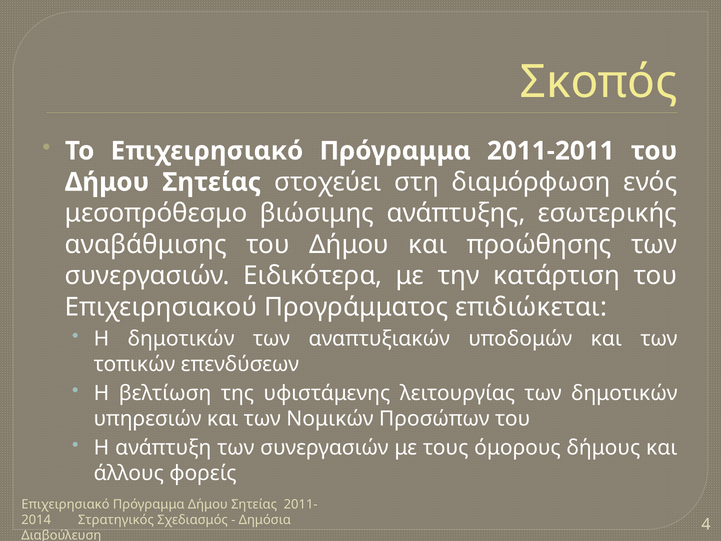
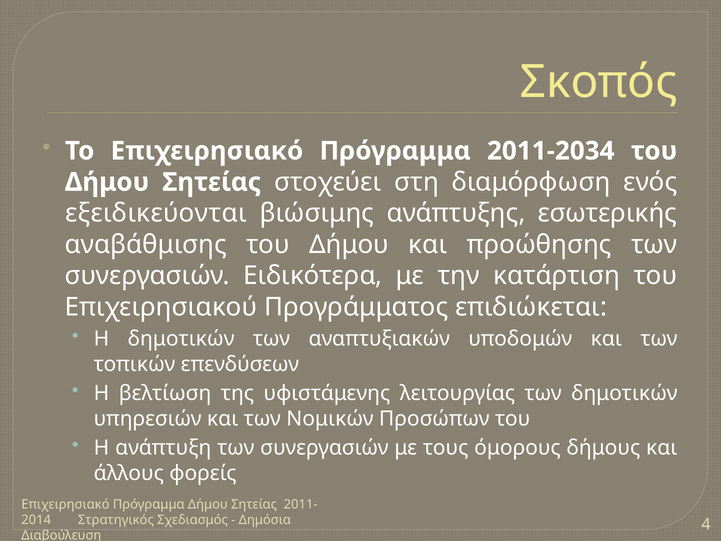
2011-2011: 2011-2011 -> 2011-2034
μεσοπρόθεσμο: μεσοπρόθεσμο -> εξειδικεύονται
